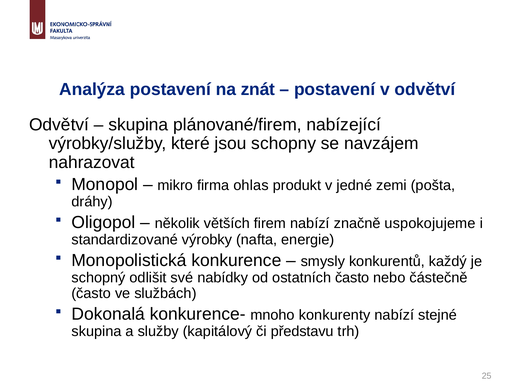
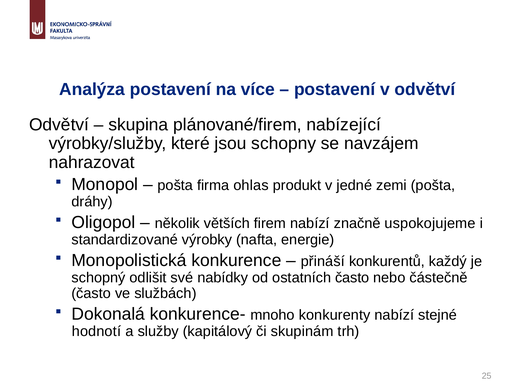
znát: znát -> více
mikro at (175, 185): mikro -> pošta
smysly: smysly -> přináší
skupina at (96, 331): skupina -> hodnotí
představu: představu -> skupinám
